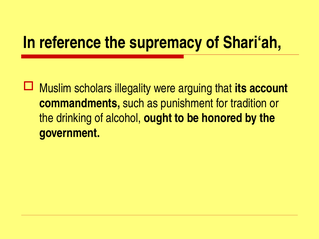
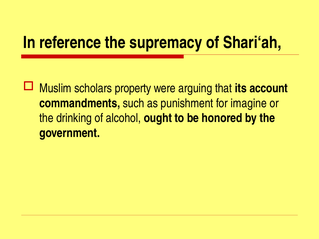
illegality: illegality -> property
tradition: tradition -> imagine
